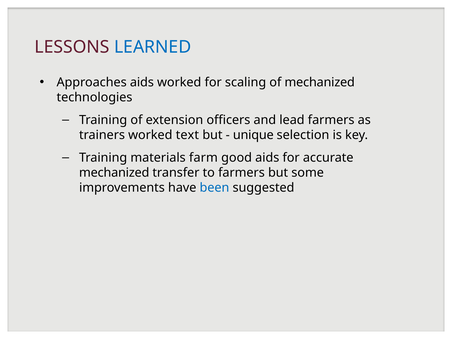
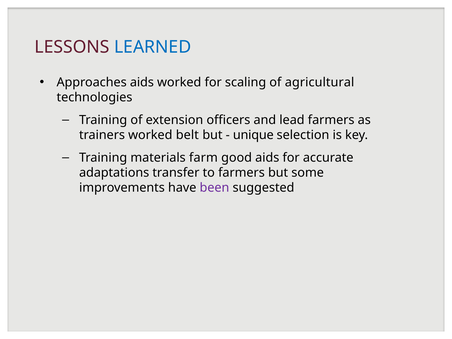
of mechanized: mechanized -> agricultural
text: text -> belt
mechanized at (114, 173): mechanized -> adaptations
been colour: blue -> purple
